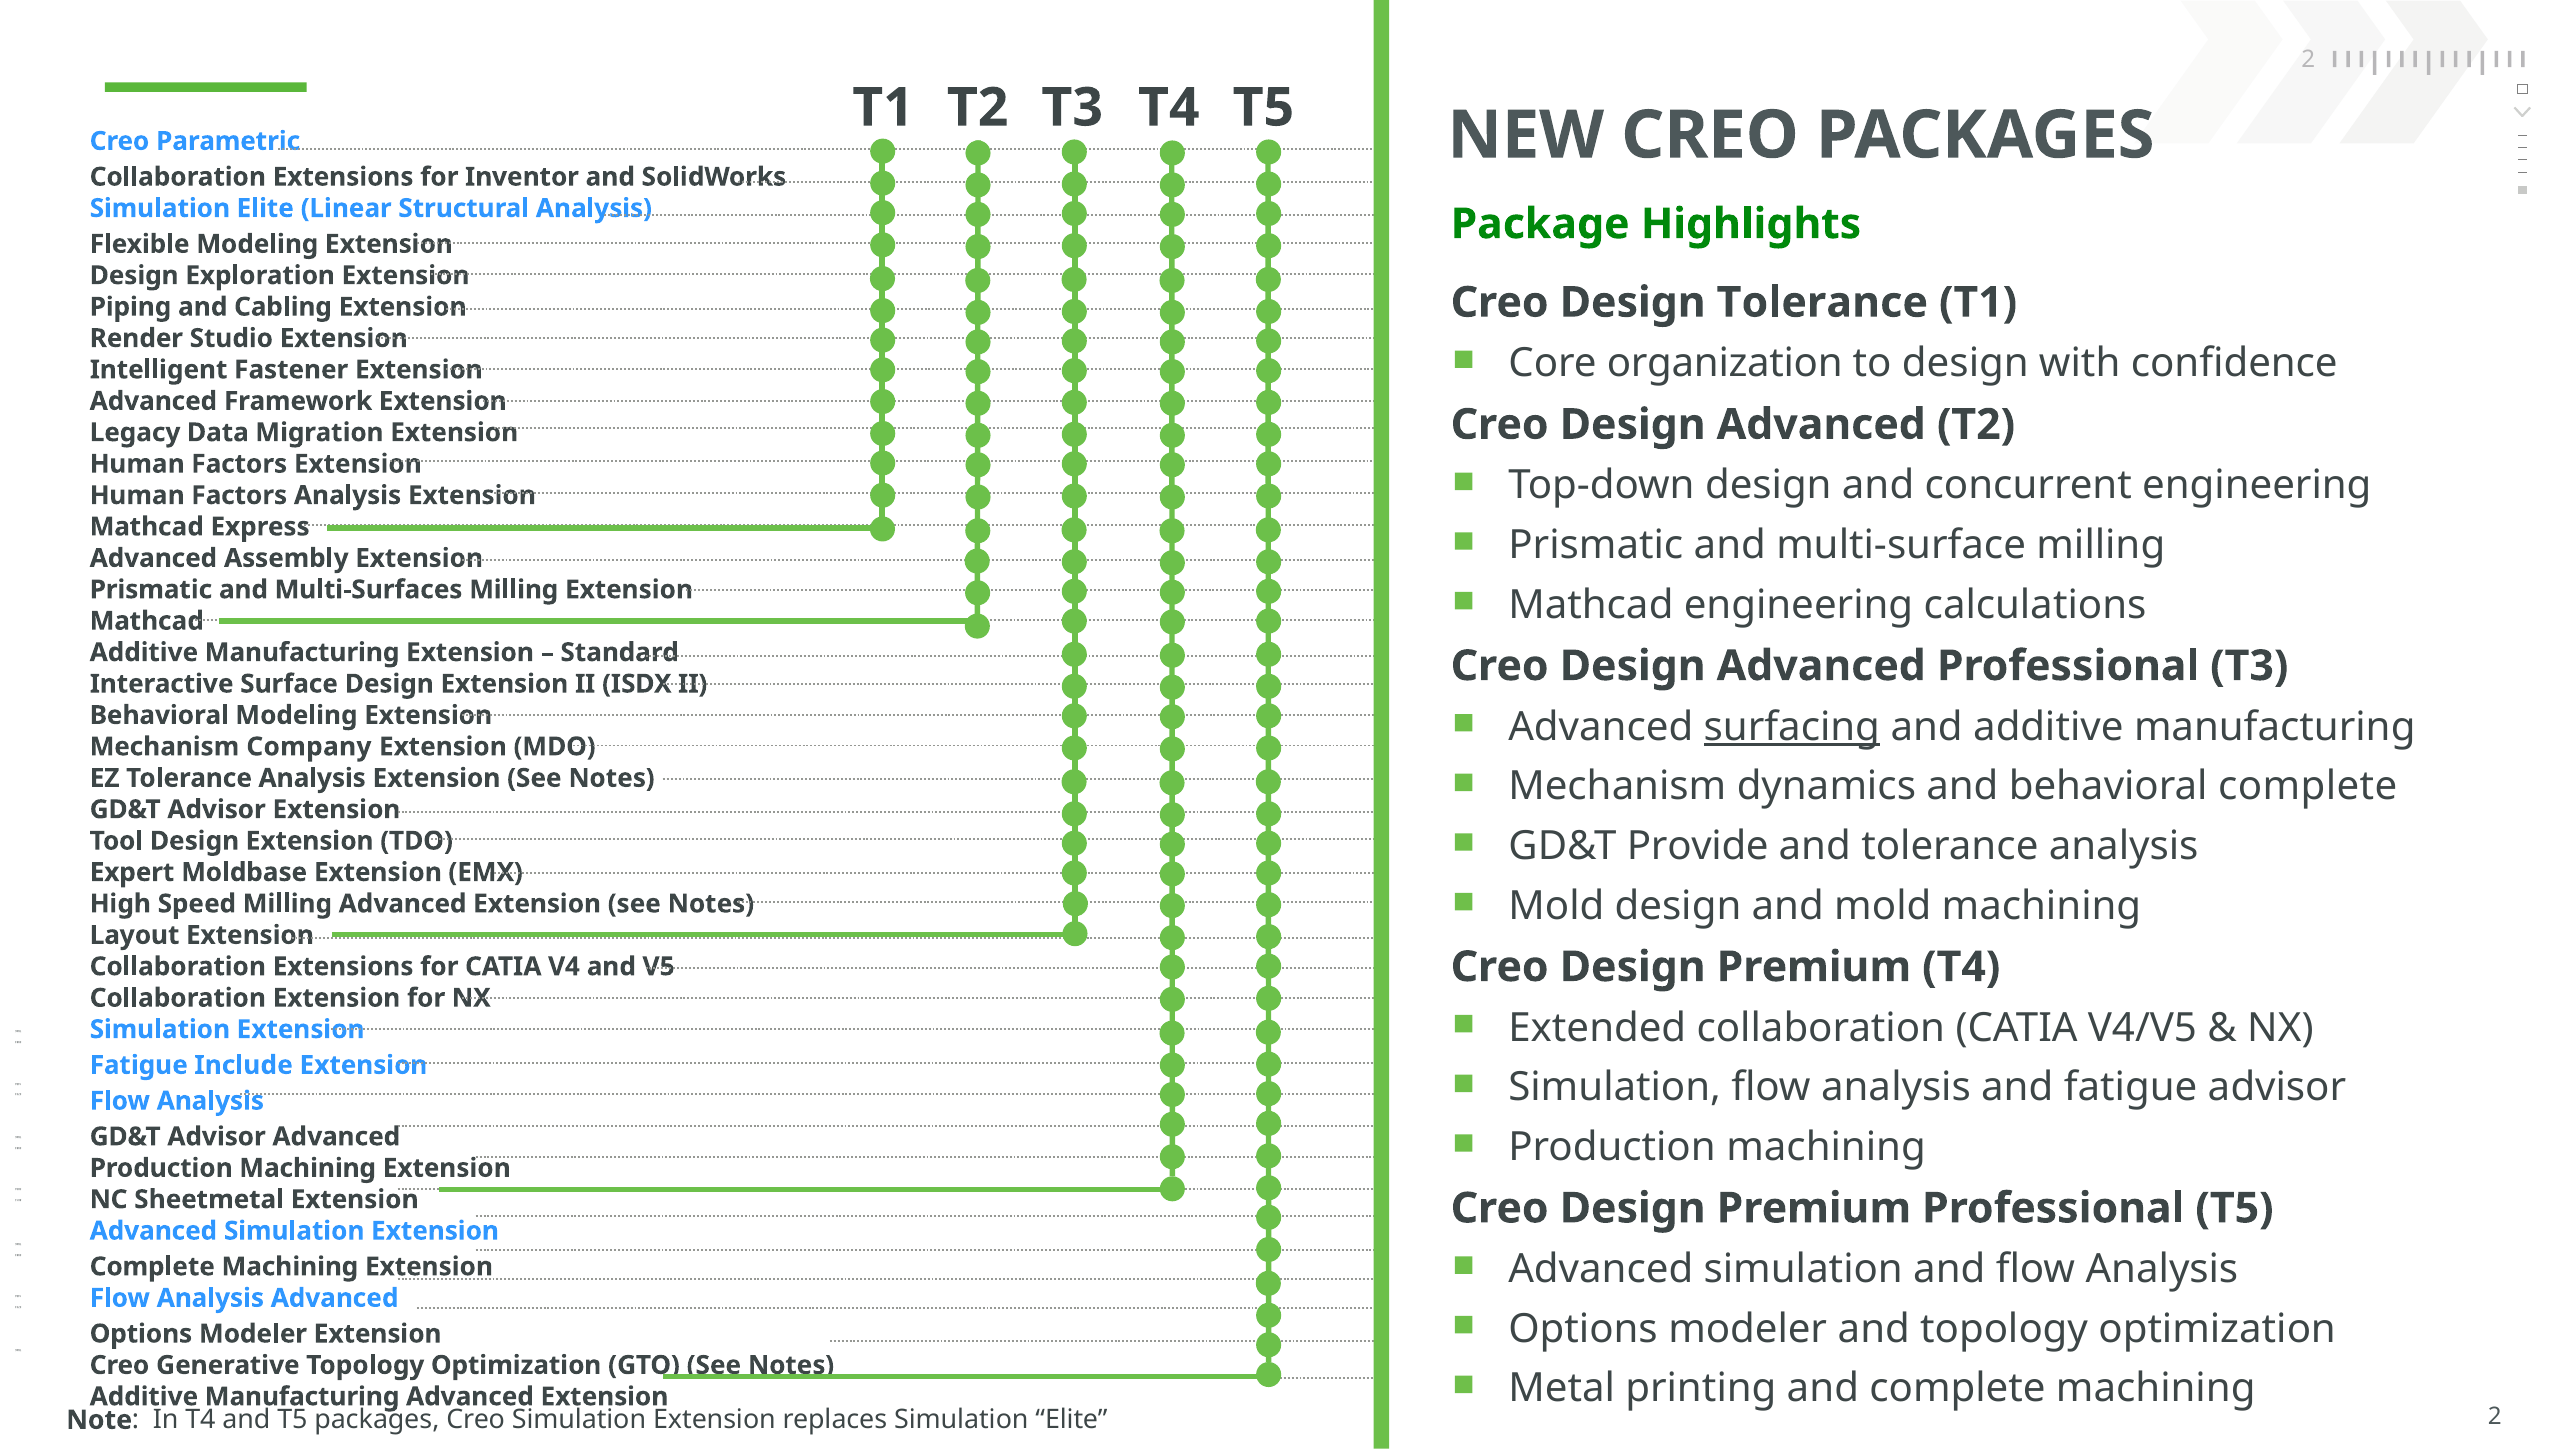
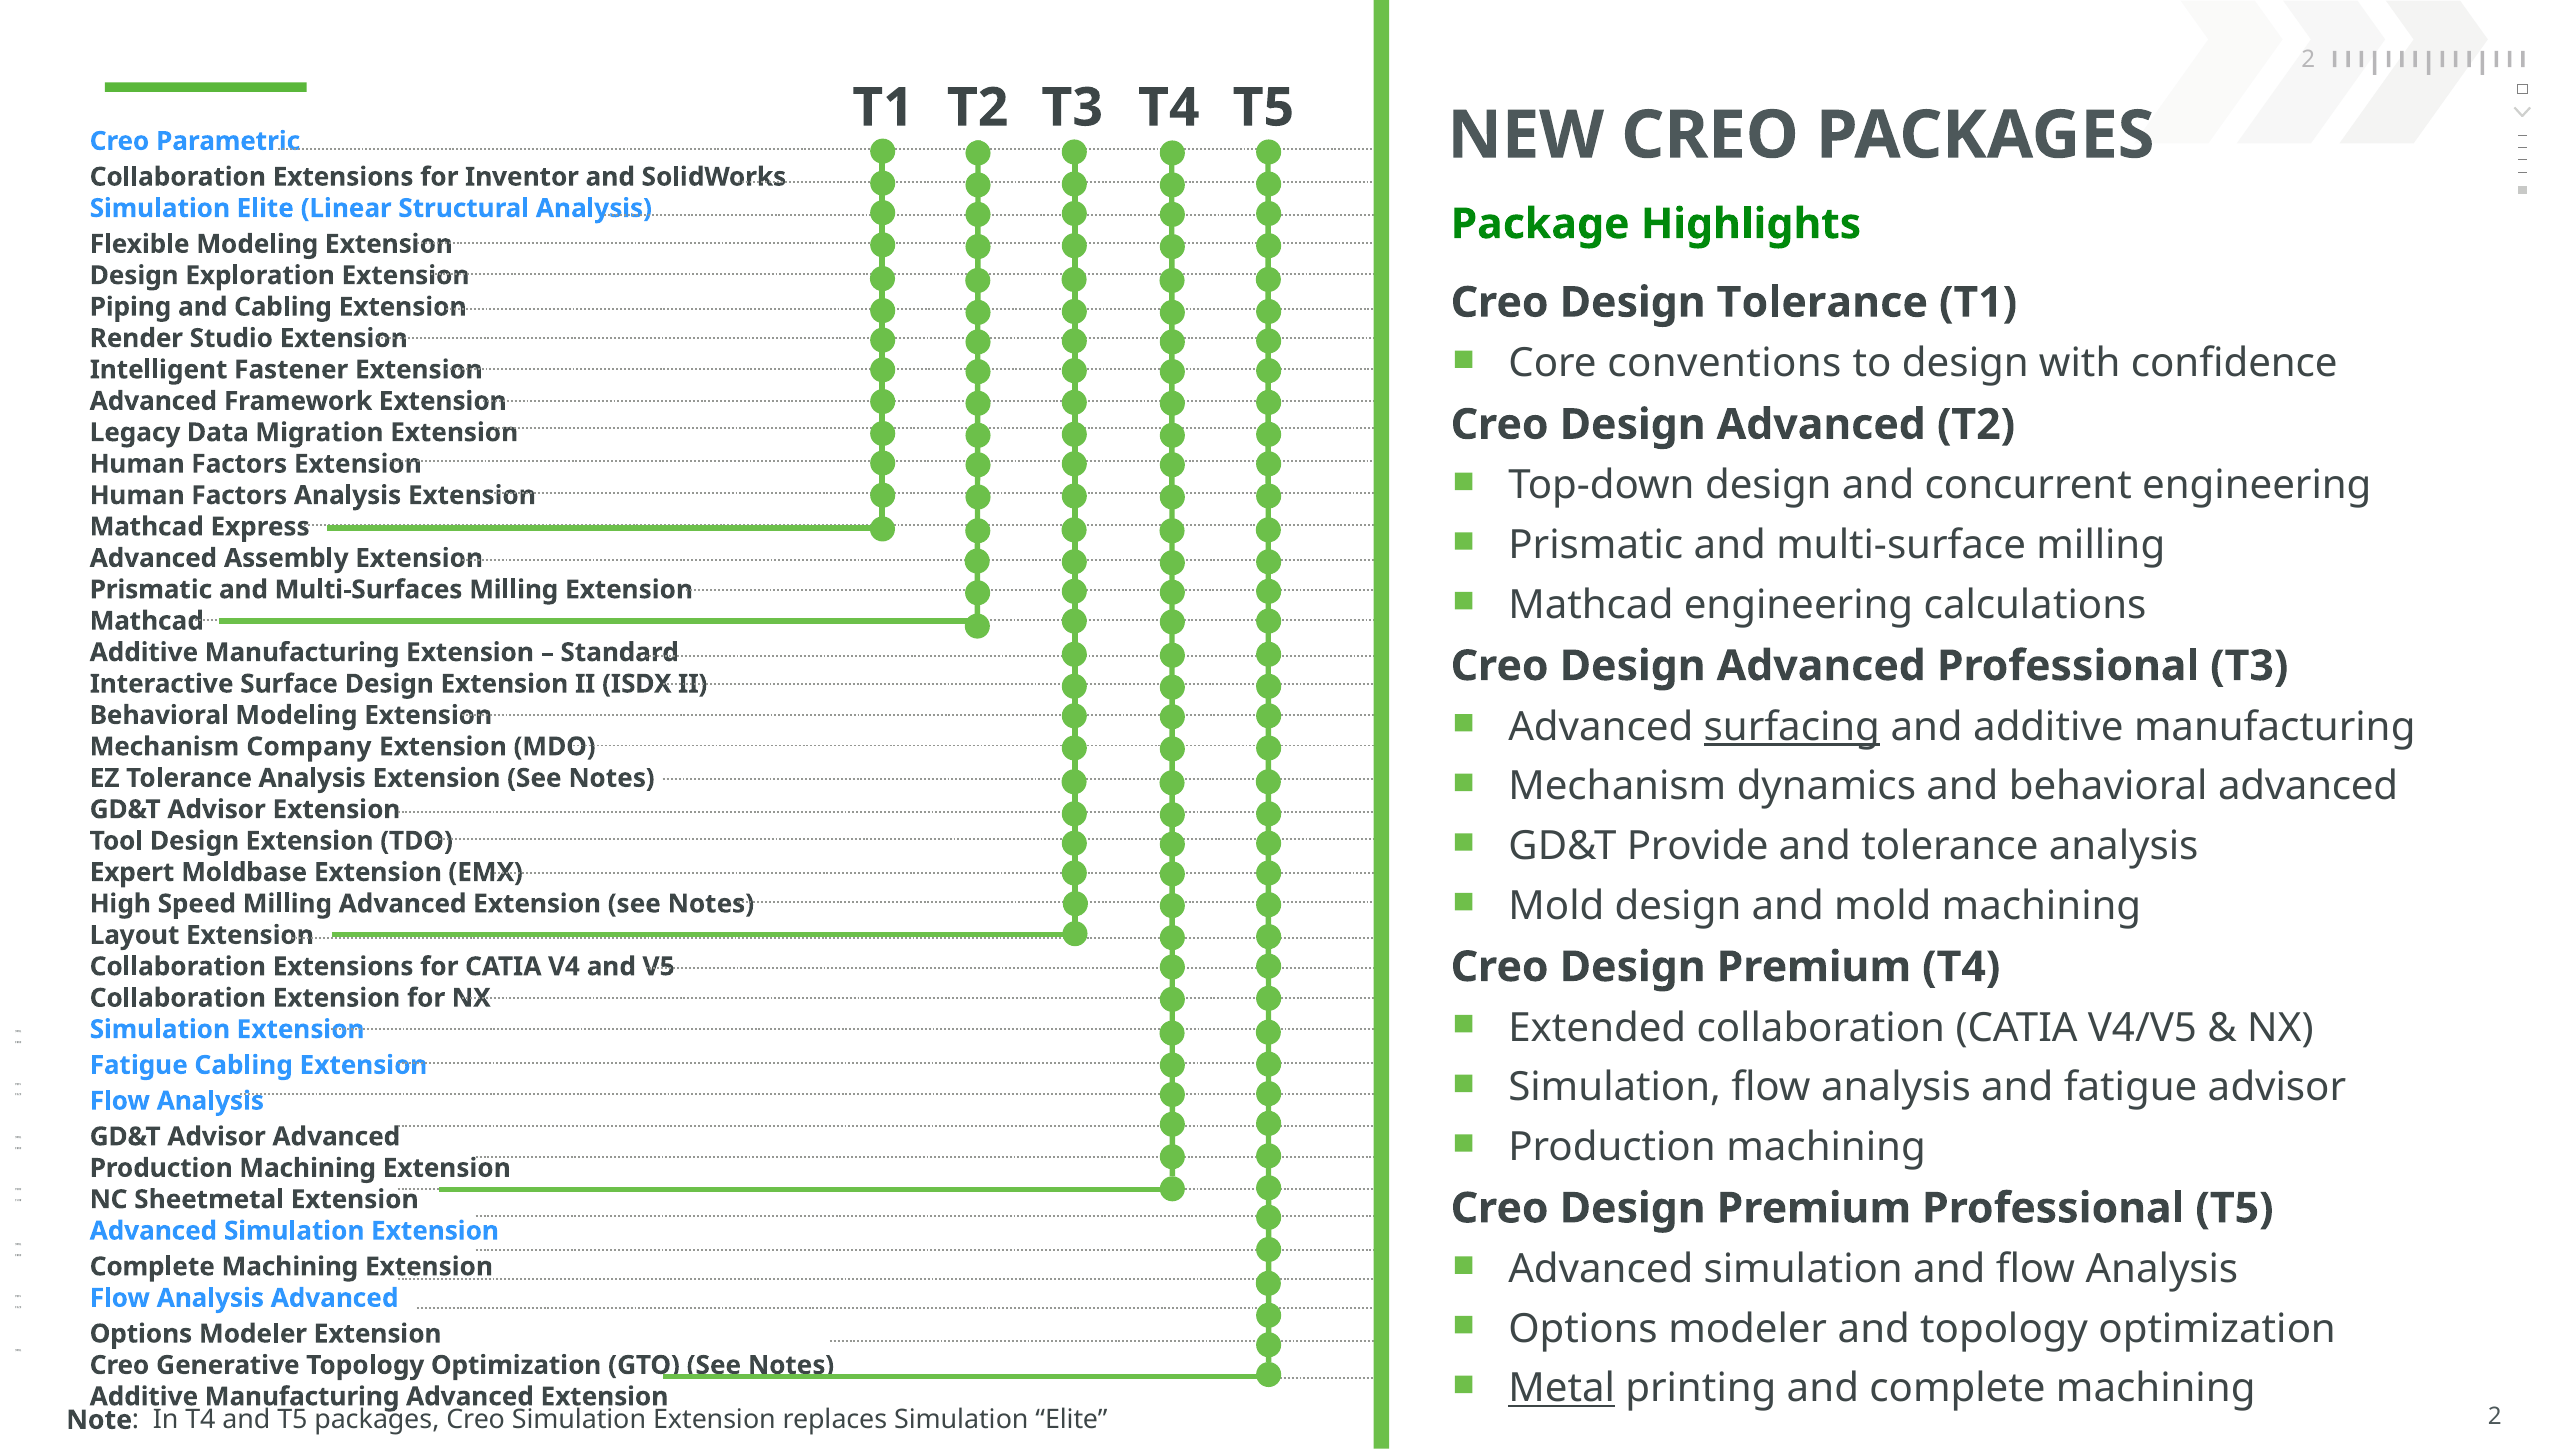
organization: organization -> conventions
behavioral complete: complete -> advanced
Fatigue Include: Include -> Cabling
Metal underline: none -> present
